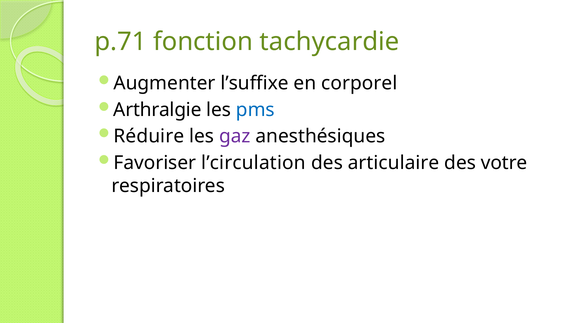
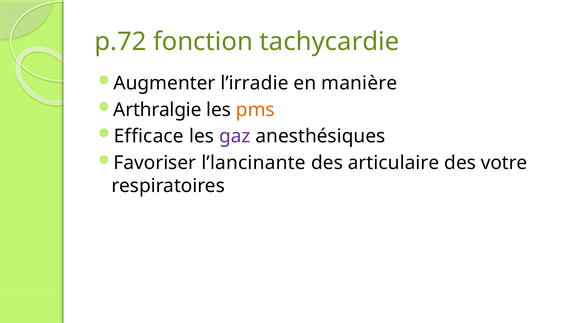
p.71: p.71 -> p.72
l’suffixe: l’suffixe -> l’irradie
corporel: corporel -> manière
pms colour: blue -> orange
Réduire: Réduire -> Efficace
l’circulation: l’circulation -> l’lancinante
